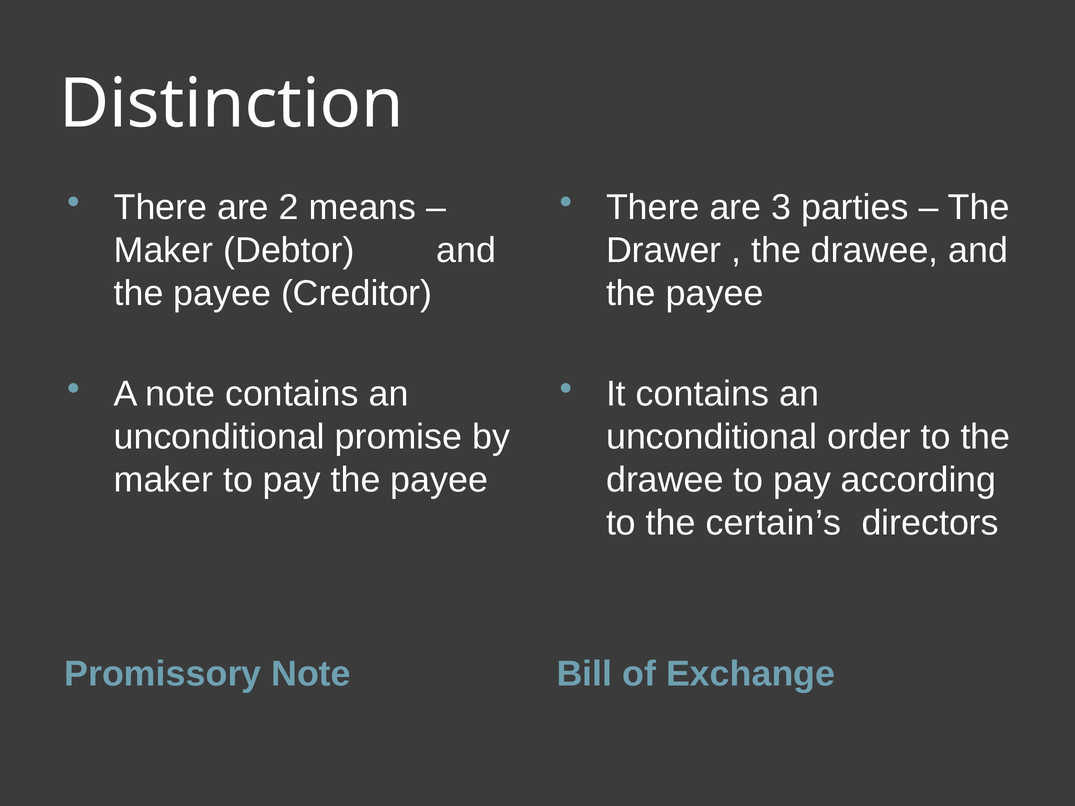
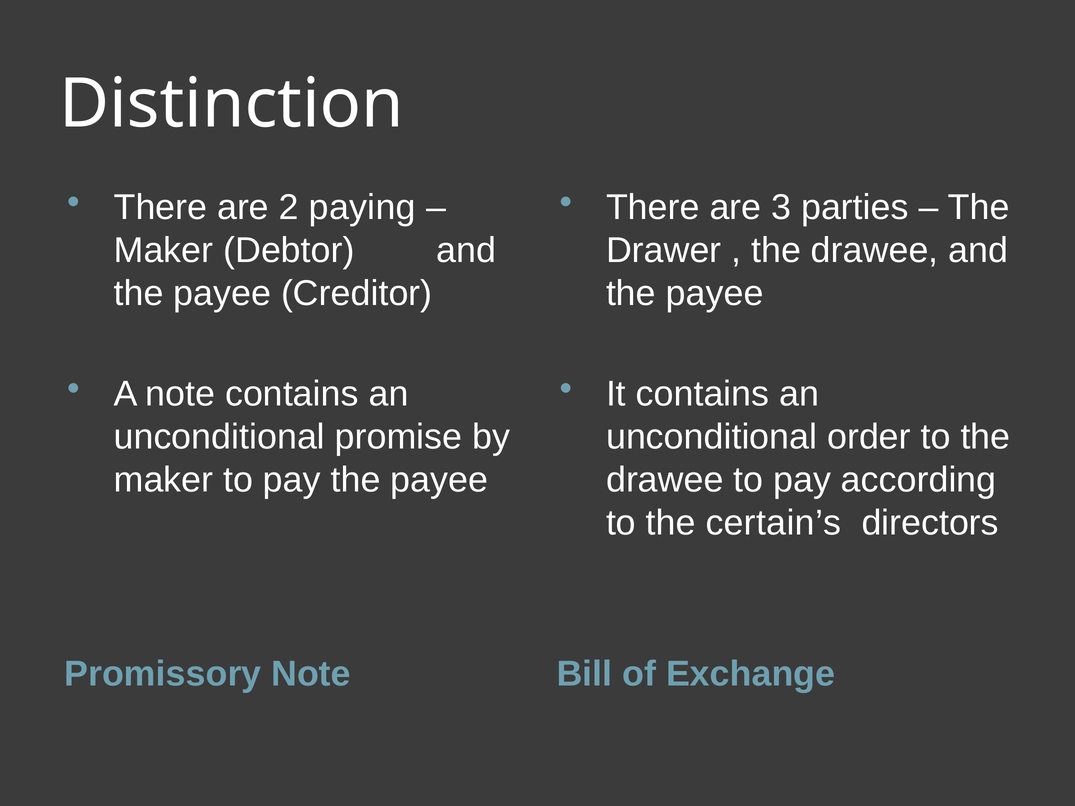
means: means -> paying
